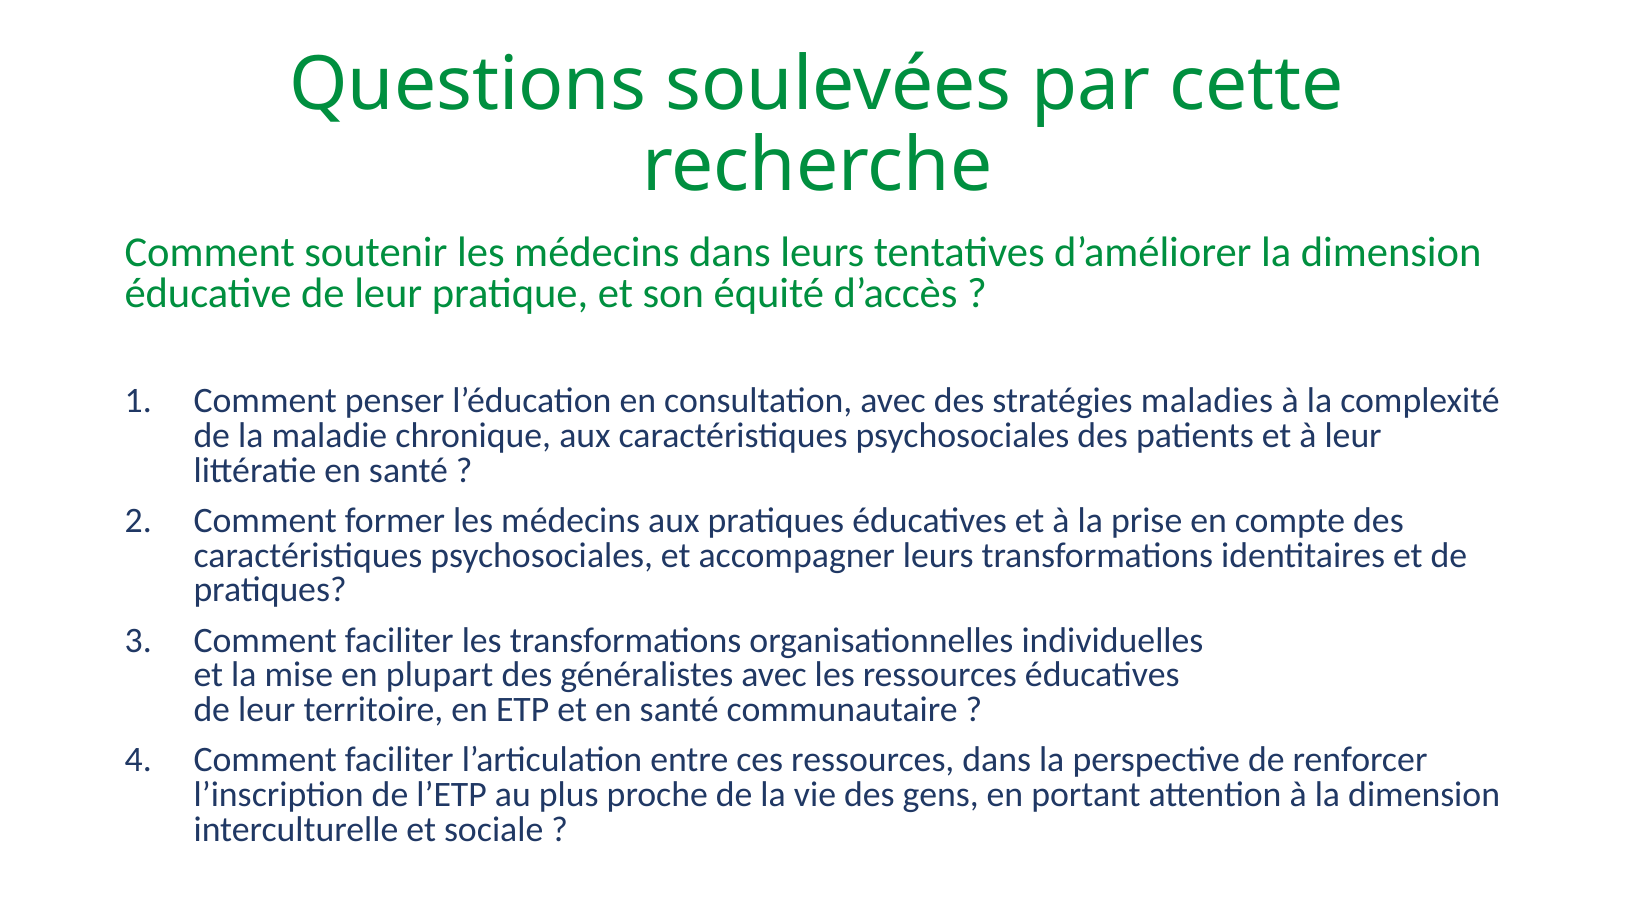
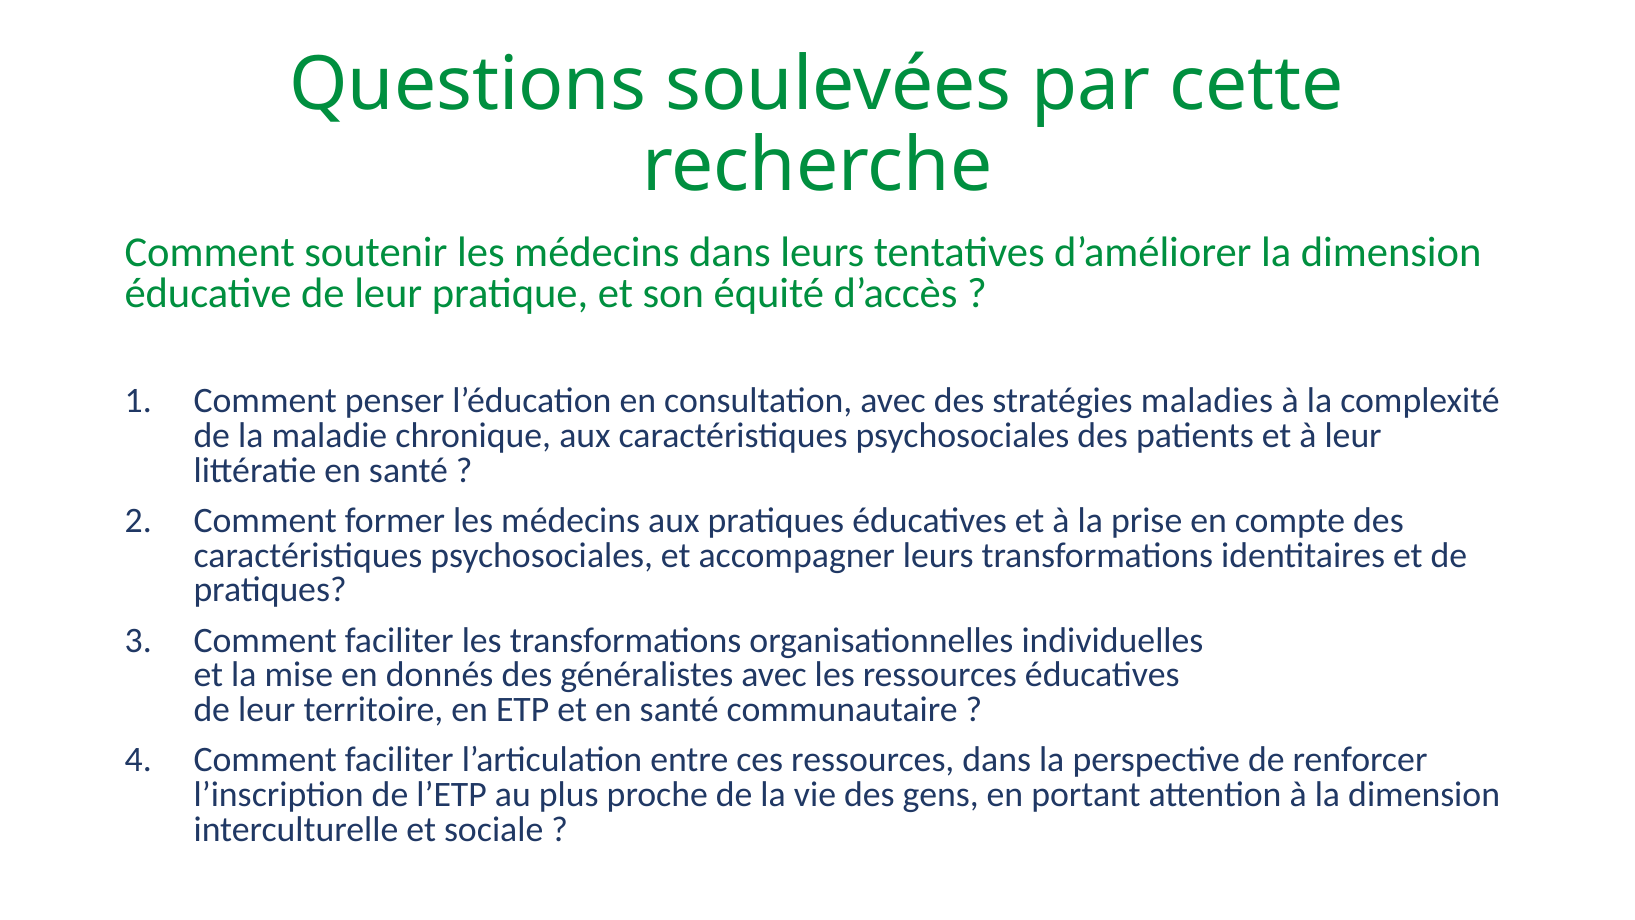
plupart: plupart -> donnés
